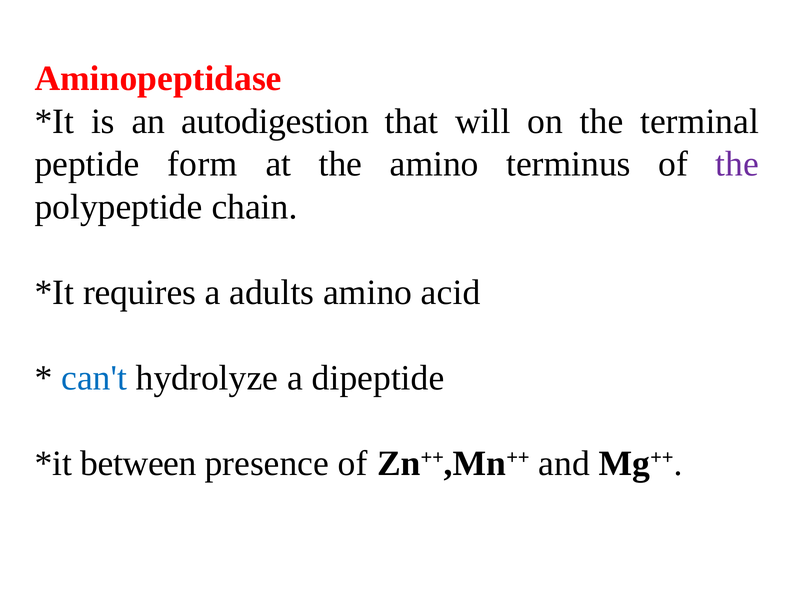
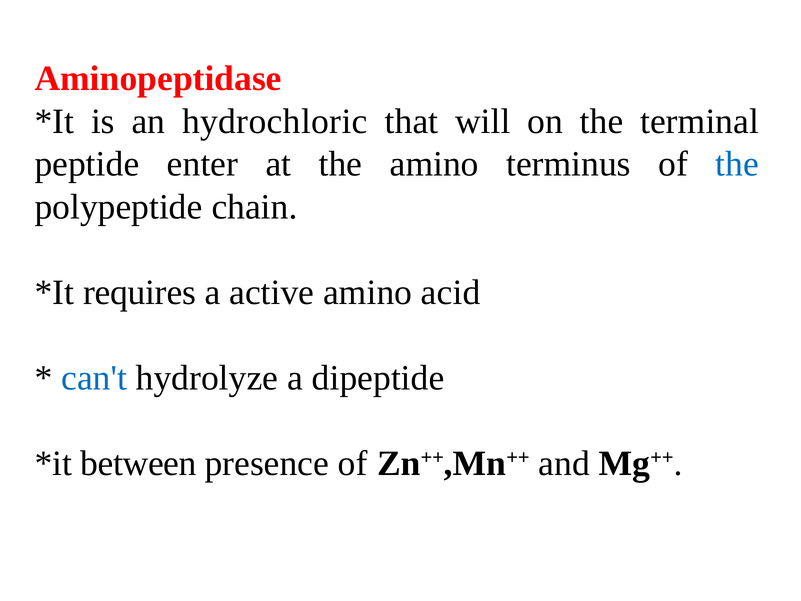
autodigestion: autodigestion -> hydrochloric
form: form -> enter
the at (737, 164) colour: purple -> blue
adults: adults -> active
